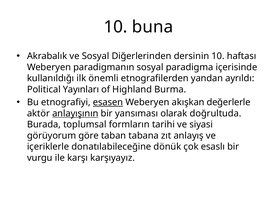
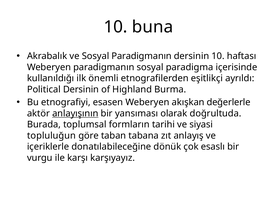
Sosyal Diğerlerinden: Diğerlerinden -> Paradigmanın
yandan: yandan -> eşitlikçi
Political Yayınları: Yayınları -> Dersinin
esasen underline: present -> none
görüyorum: görüyorum -> topluluğun
